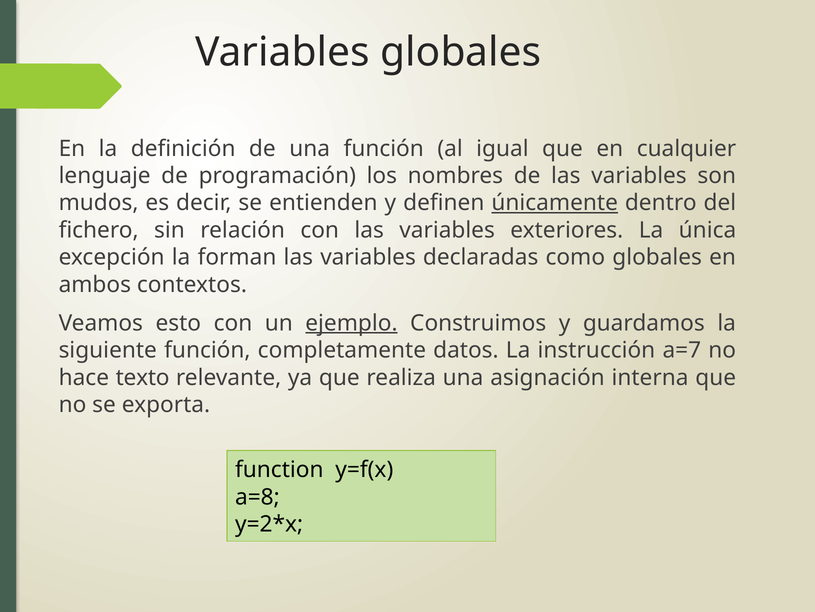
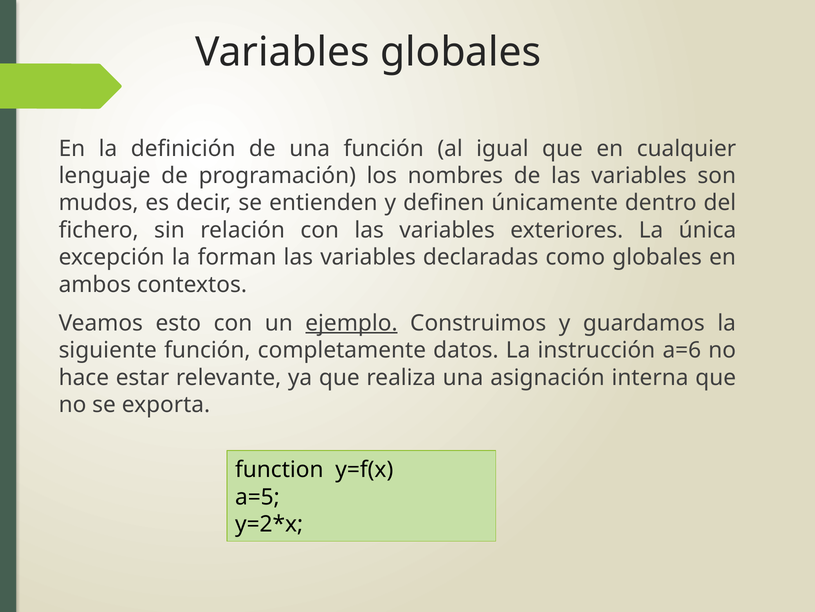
únicamente underline: present -> none
a=7: a=7 -> a=6
texto: texto -> estar
a=8: a=8 -> a=5
